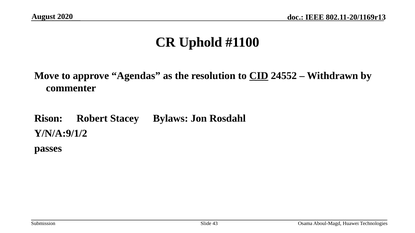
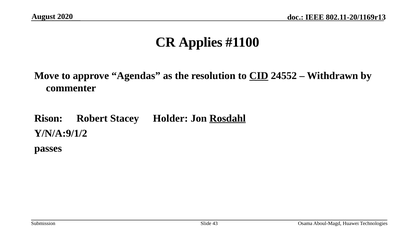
Uphold: Uphold -> Applies
Bylaws: Bylaws -> Holder
Rosdahl underline: none -> present
